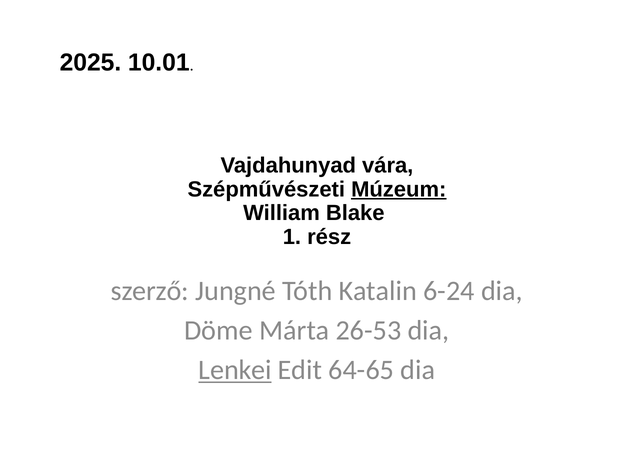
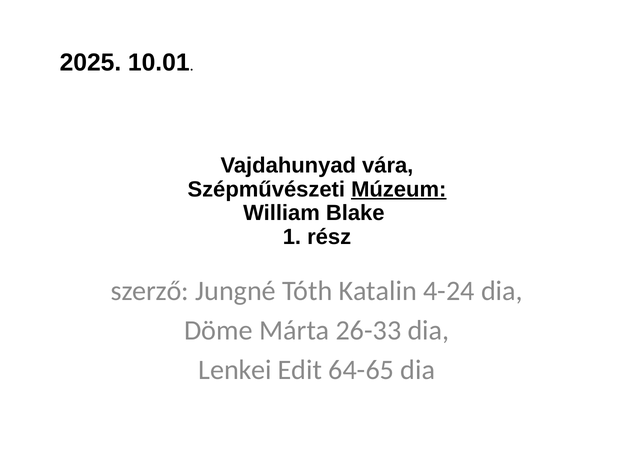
6-24: 6-24 -> 4-24
26-53: 26-53 -> 26-33
Lenkei underline: present -> none
